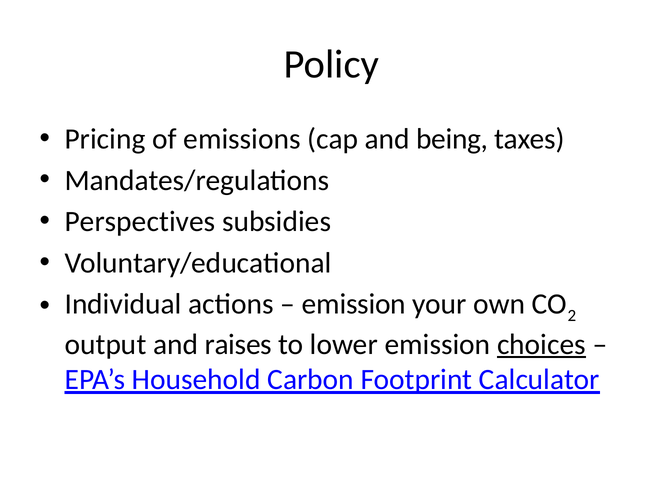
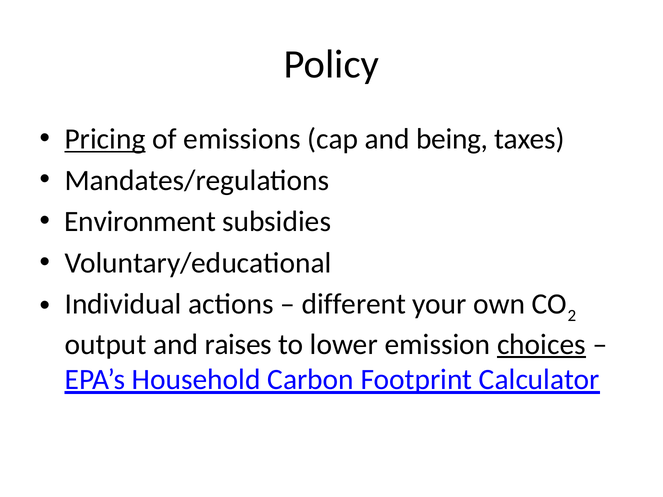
Pricing underline: none -> present
Perspectives: Perspectives -> Environment
emission at (354, 304): emission -> different
